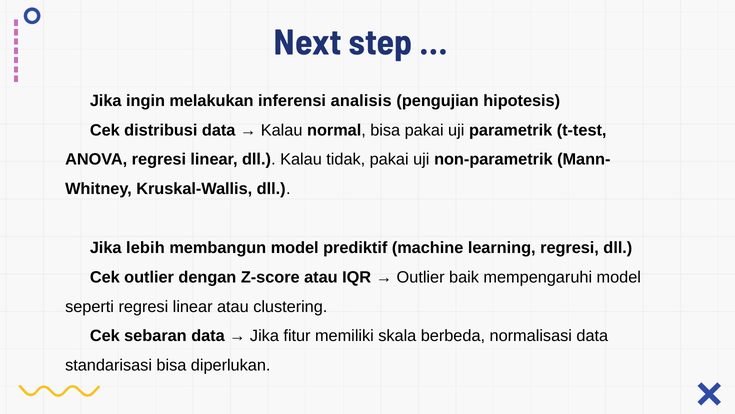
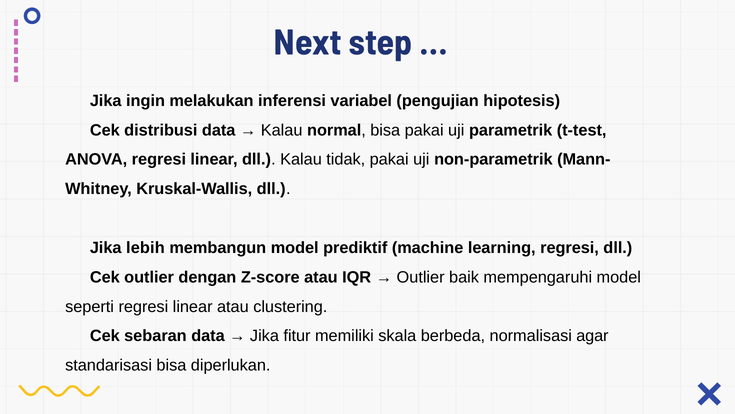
analisis: analisis -> variabel
normalisasi data: data -> agar
